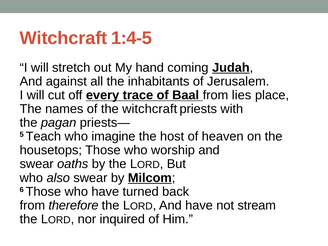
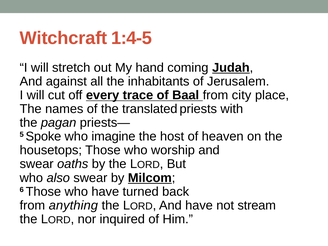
lies: lies -> city
the witchcraft: witchcraft -> translated
Teach: Teach -> Spoke
therefore: therefore -> anything
